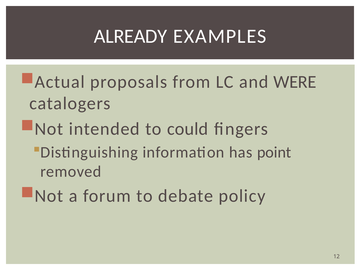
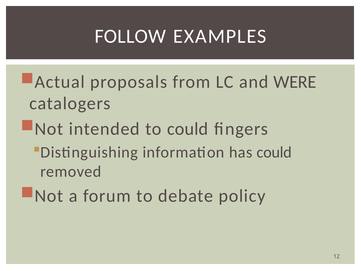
ALREADY: ALREADY -> FOLLOW
has point: point -> could
